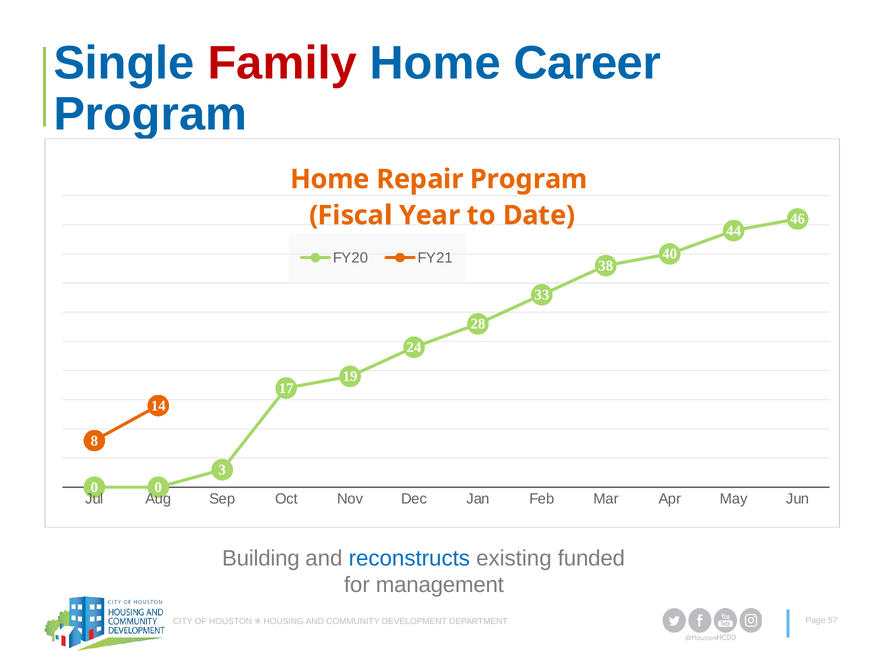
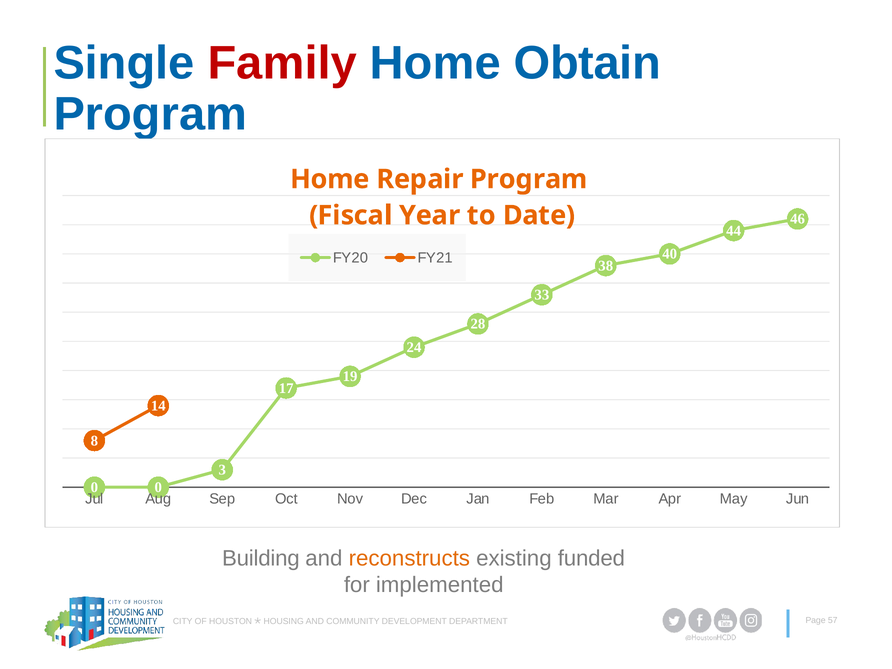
Career: Career -> Obtain
reconstructs colour: blue -> orange
management: management -> implemented
